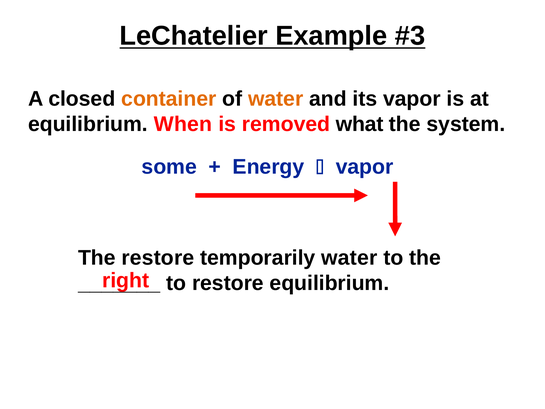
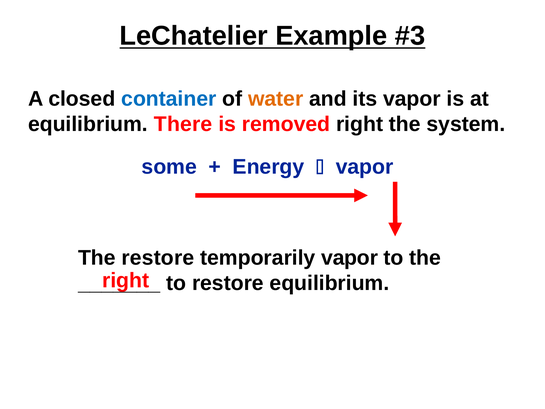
container colour: orange -> blue
When: When -> There
removed what: what -> right
temporarily water: water -> vapor
